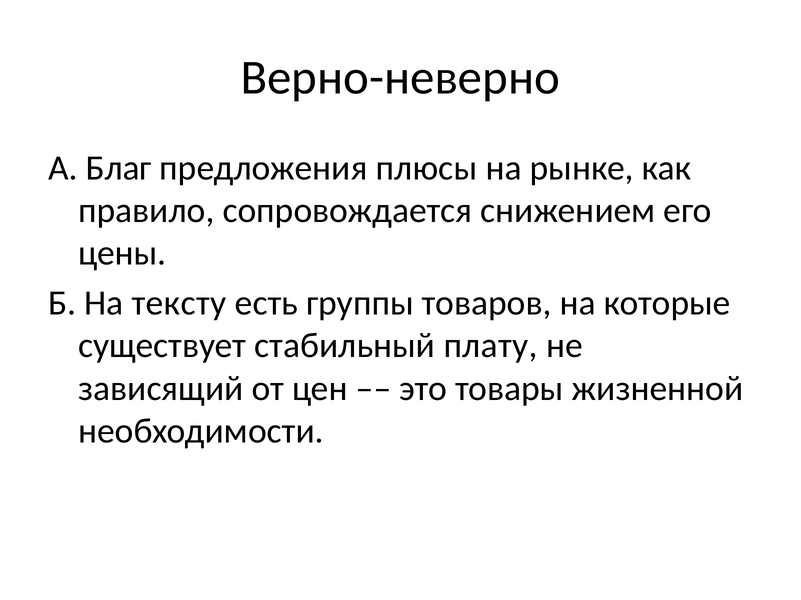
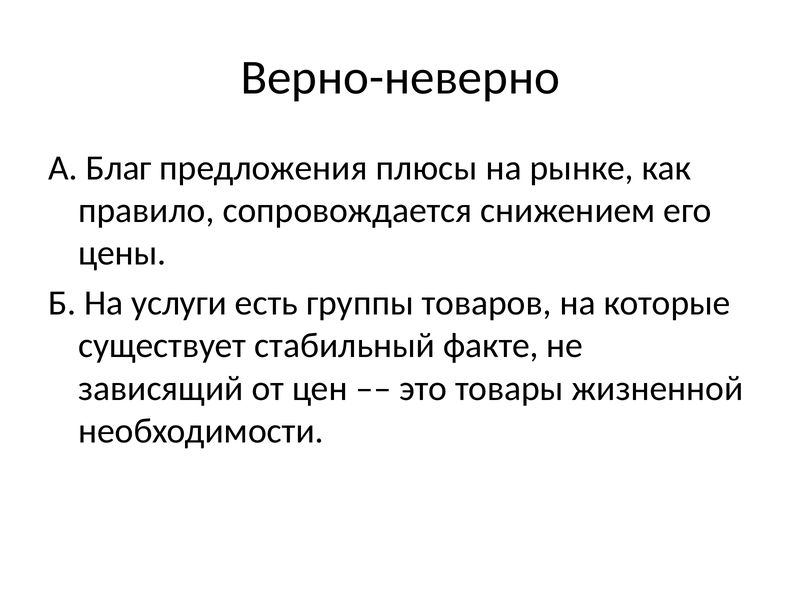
тексту: тексту -> услуги
плату: плату -> факте
